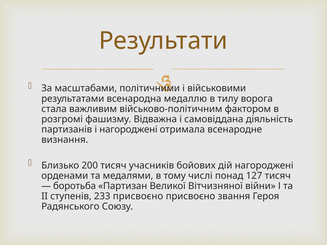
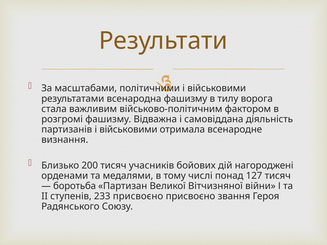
всенародна медаллю: медаллю -> фашизму
партизанів і нагороджені: нагороджені -> військовими
